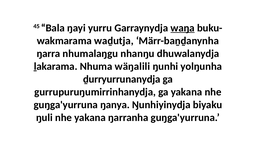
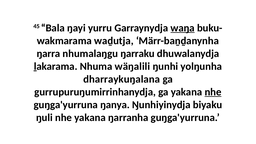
nhanŋu: nhanŋu -> ŋarraku
ḏurryurrunanydja: ḏurryurrunanydja -> dharraykuŋalana
nhe at (213, 92) underline: none -> present
